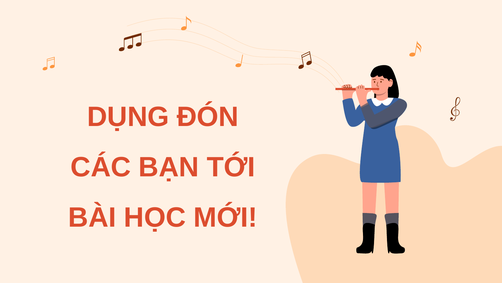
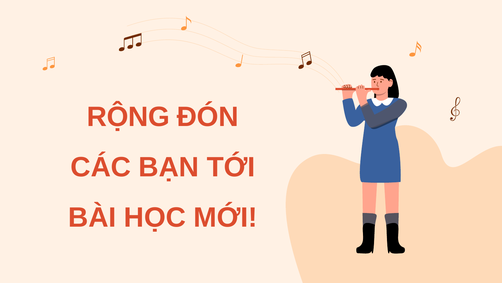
DỤNG: DỤNG -> RỘNG
